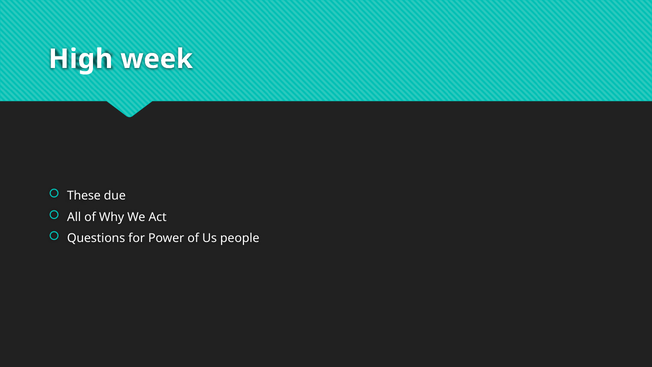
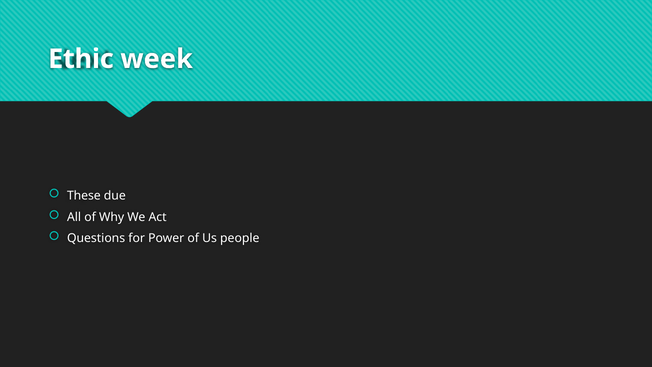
High: High -> Ethic
